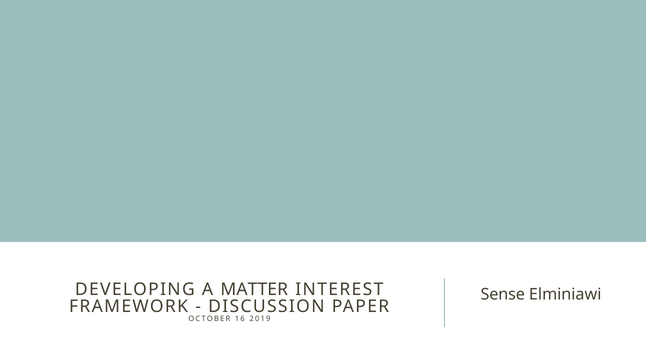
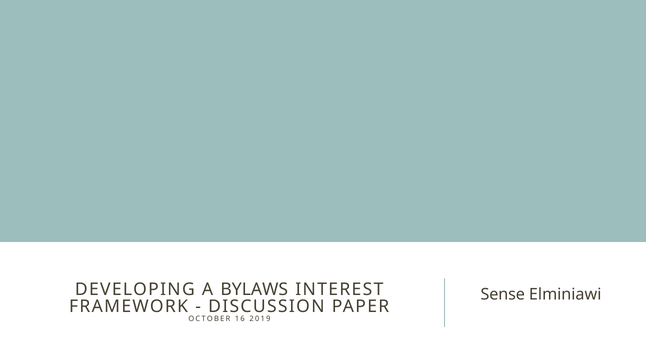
MATTER: MATTER -> BYLAWS
